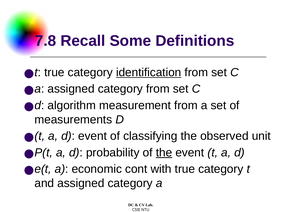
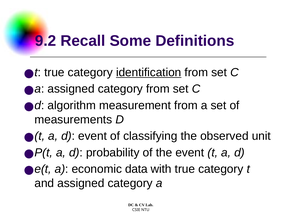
7.8: 7.8 -> 9.2
the at (164, 152) underline: present -> none
cont: cont -> data
